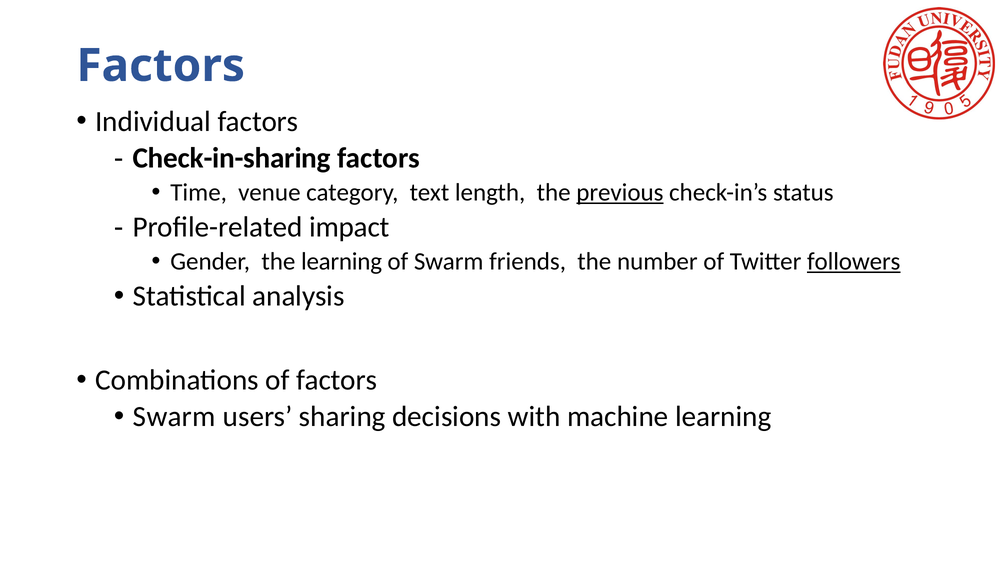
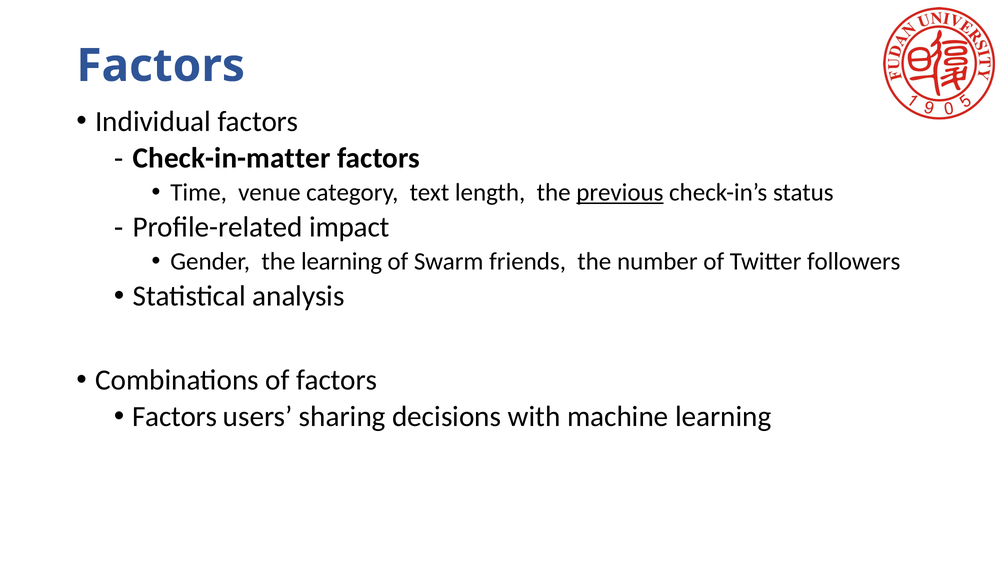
Check-in-sharing: Check-in-sharing -> Check-in-matter
followers underline: present -> none
Swarm at (174, 417): Swarm -> Factors
